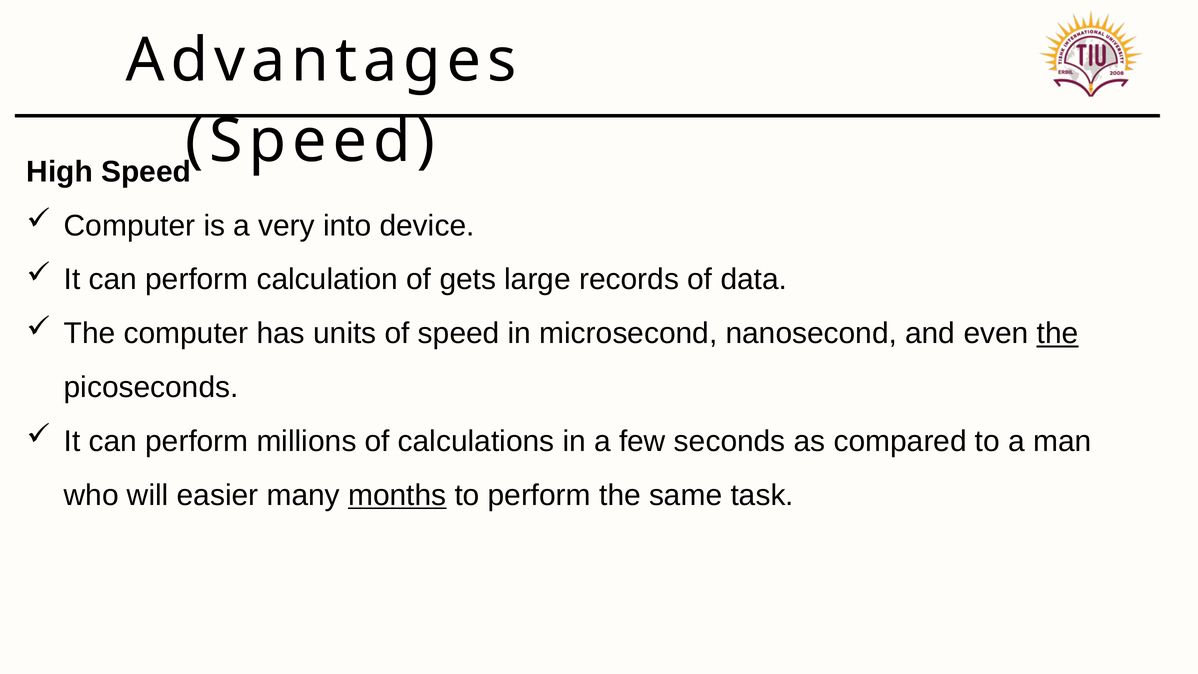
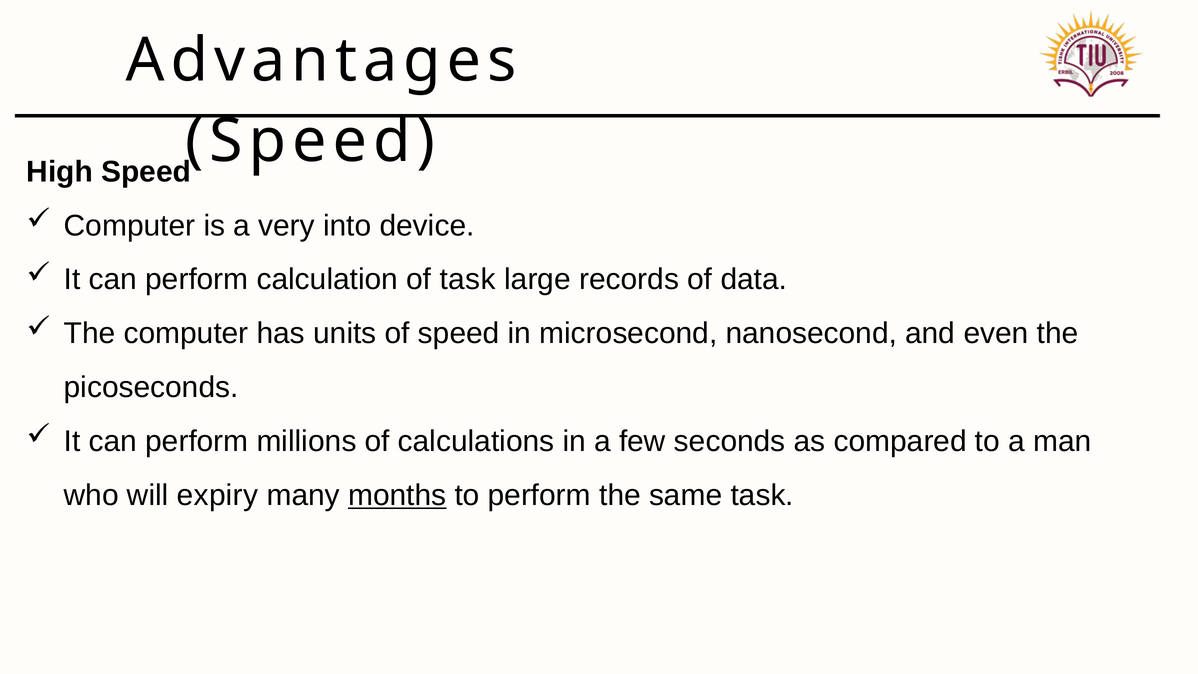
of gets: gets -> task
the at (1058, 333) underline: present -> none
easier: easier -> expiry
